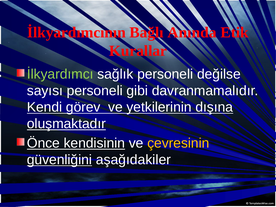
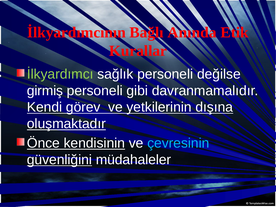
sayısı: sayısı -> girmiş
çevresinin colour: yellow -> light blue
aşağıdakiler: aşağıdakiler -> müdahaleler
